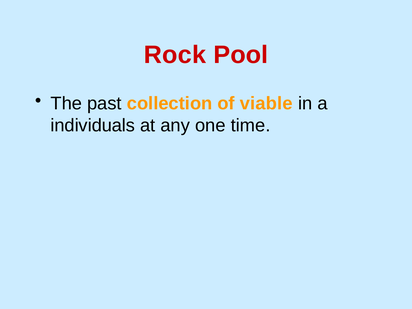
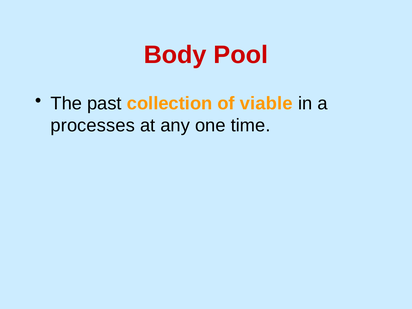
Rock: Rock -> Body
individuals: individuals -> processes
